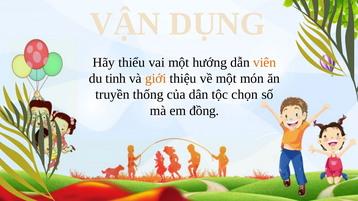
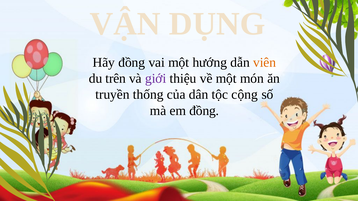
Hãy thiểu: thiểu -> đồng
tinh: tinh -> trên
giới colour: orange -> purple
chọn: chọn -> cộng
